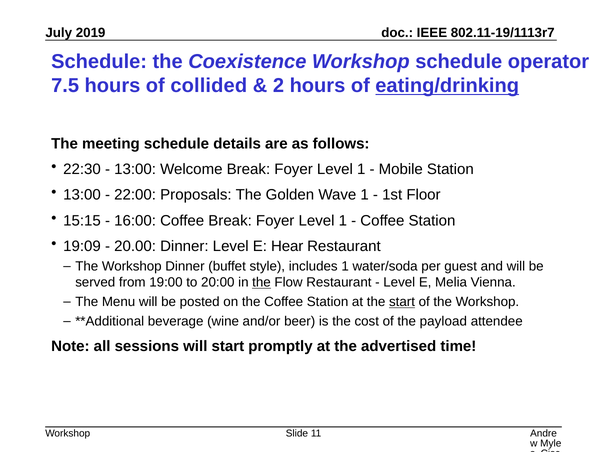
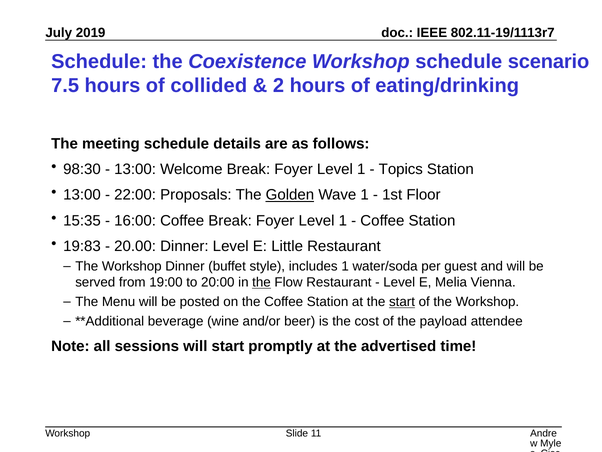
operator: operator -> scenario
eating/drinking underline: present -> none
22:30: 22:30 -> 98:30
Mobile: Mobile -> Topics
Golden underline: none -> present
15:15: 15:15 -> 15:35
19:09: 19:09 -> 19:83
Hear: Hear -> Little
